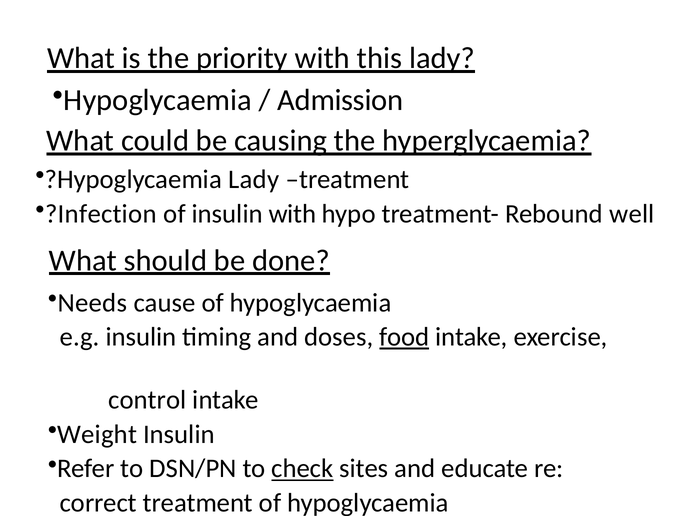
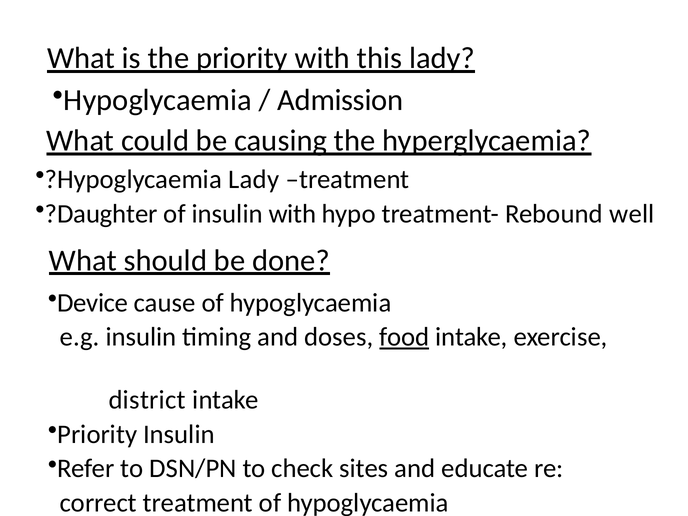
?Infection: ?Infection -> ?Daughter
Needs: Needs -> Device
control: control -> district
Weight at (97, 434): Weight -> Priority
check underline: present -> none
